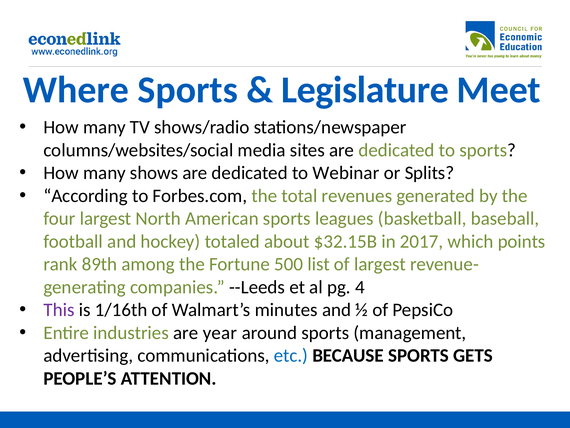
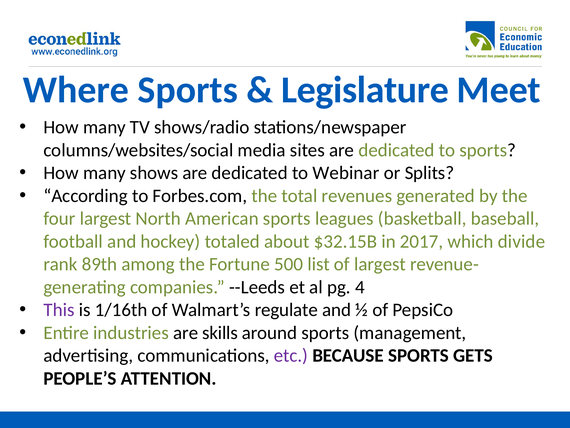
points: points -> divide
minutes: minutes -> regulate
year: year -> skills
etc colour: blue -> purple
